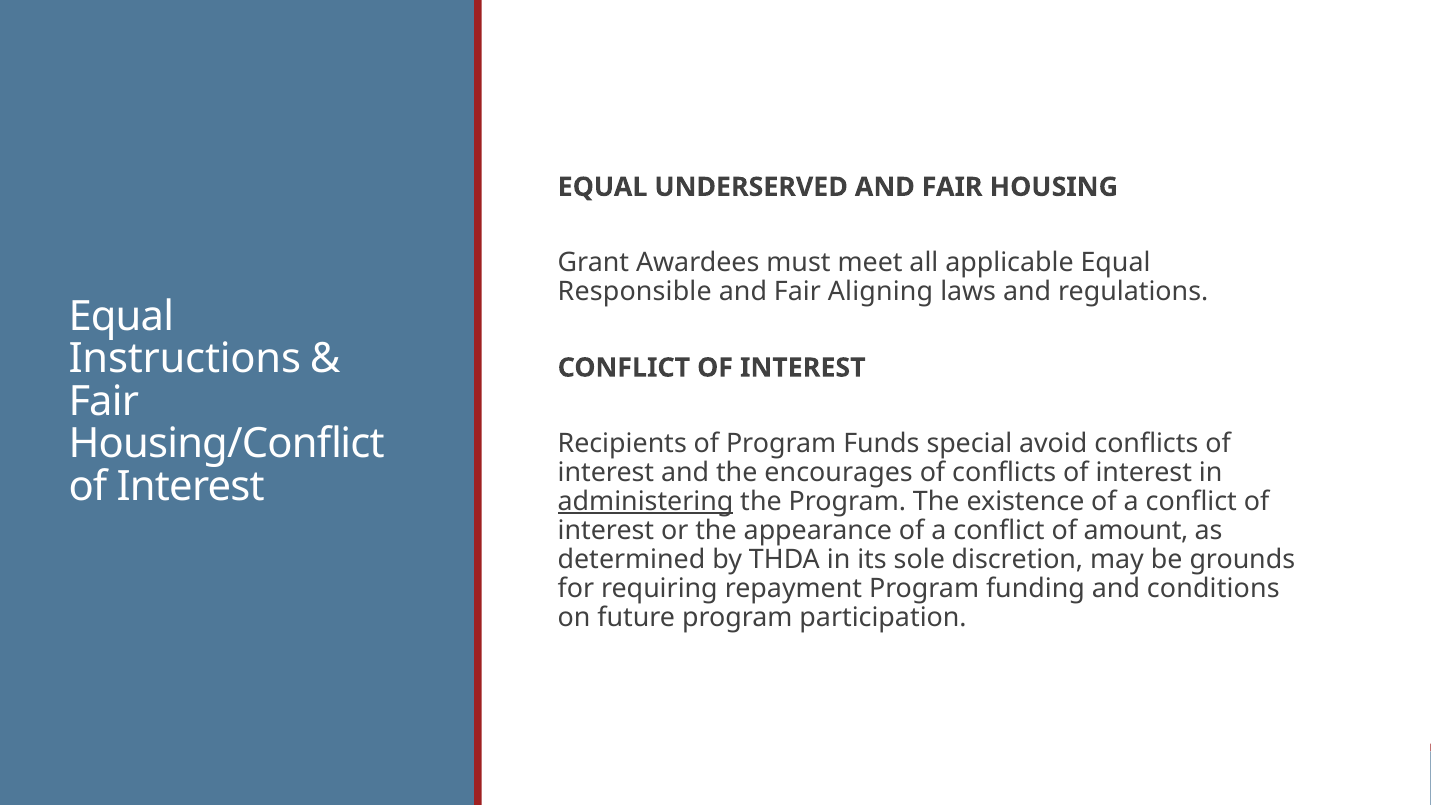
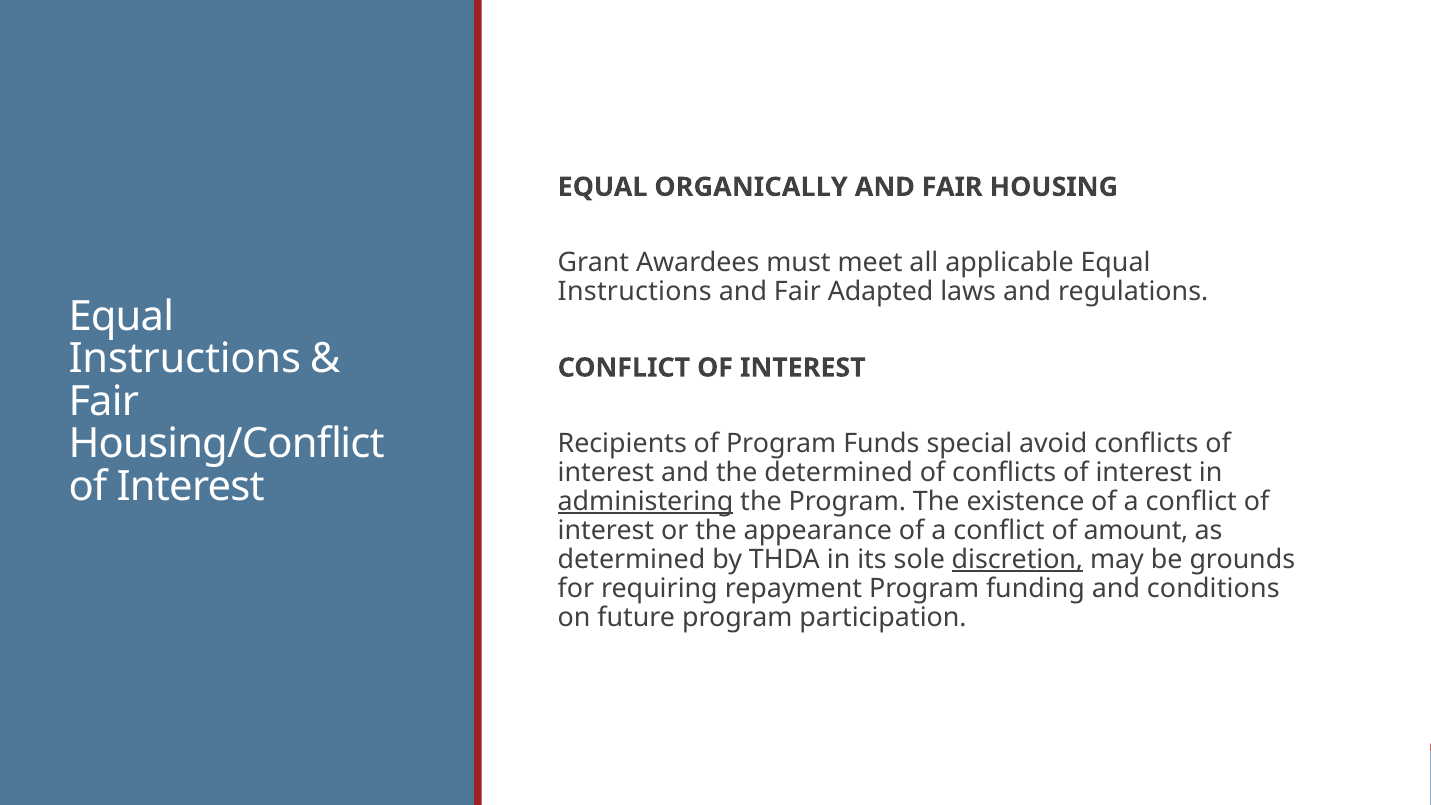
UNDERSERVED: UNDERSERVED -> ORGANICALLY
Responsible at (635, 292): Responsible -> Instructions
Aligning: Aligning -> Adapted
the encourages: encourages -> determined
discretion underline: none -> present
